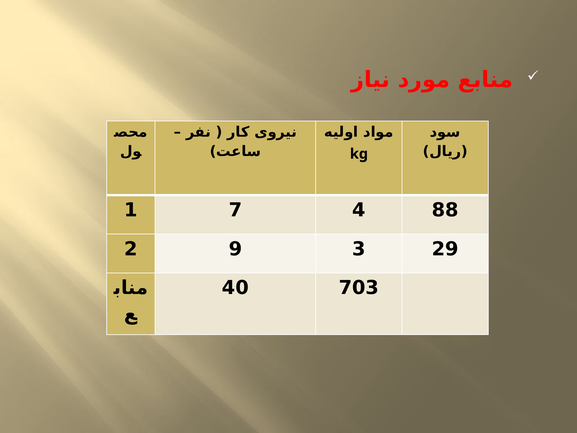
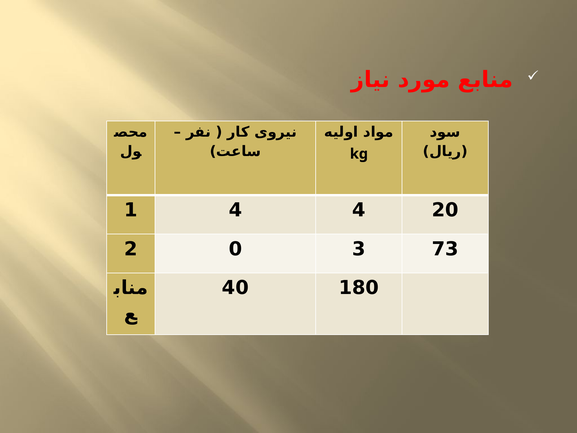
1 7: 7 -> 4
88: 88 -> 20
9: 9 -> 0
29: 29 -> 73
703: 703 -> 180
